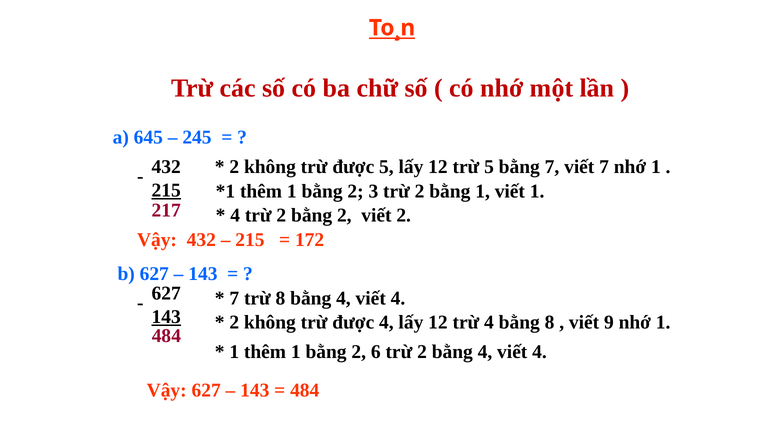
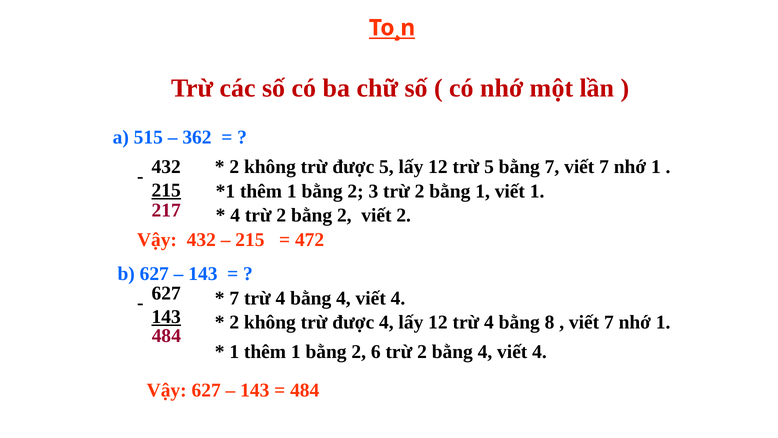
645: 645 -> 515
245: 245 -> 362
172: 172 -> 472
7 trừ 8: 8 -> 4
9 at (609, 322): 9 -> 7
